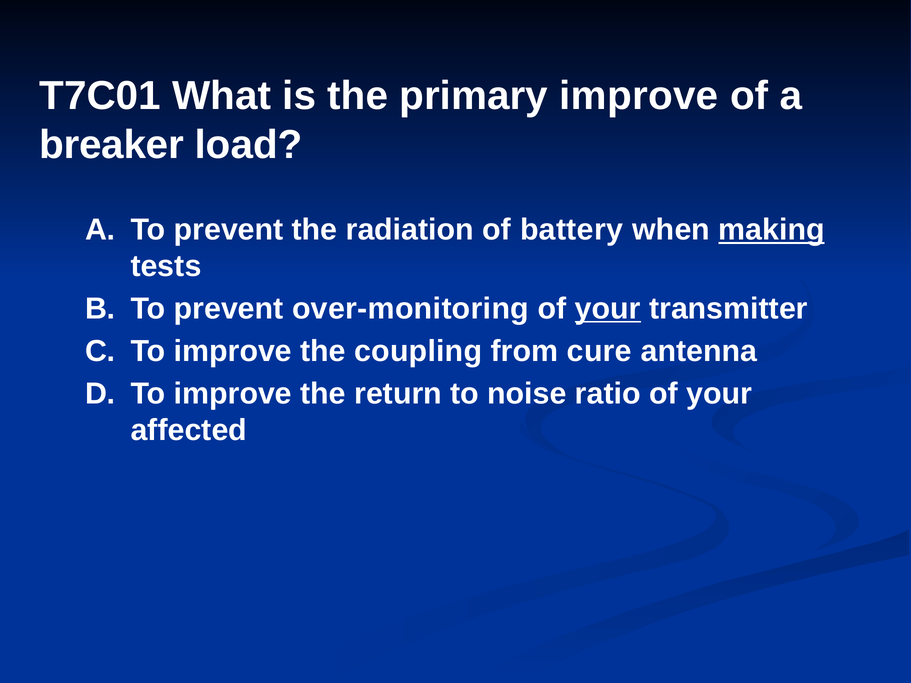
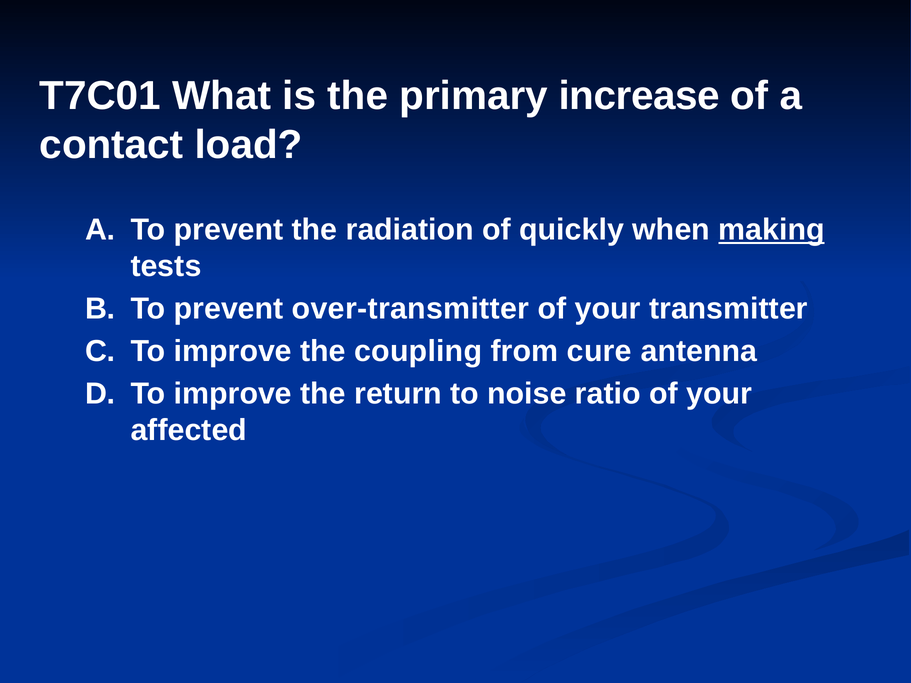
primary improve: improve -> increase
breaker: breaker -> contact
battery: battery -> quickly
over-monitoring: over-monitoring -> over-transmitter
your at (608, 309) underline: present -> none
